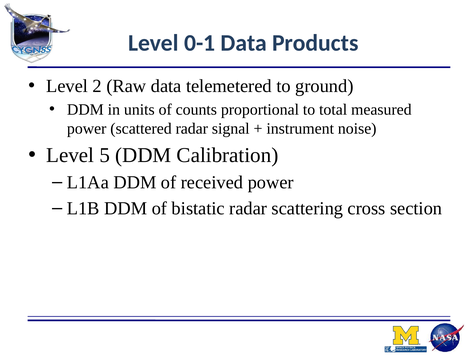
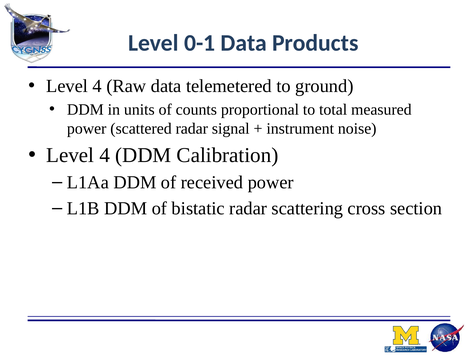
2 at (97, 86): 2 -> 4
5 at (105, 155): 5 -> 4
